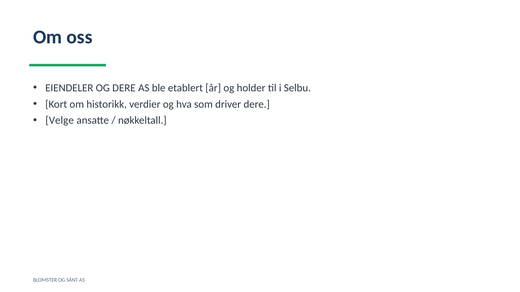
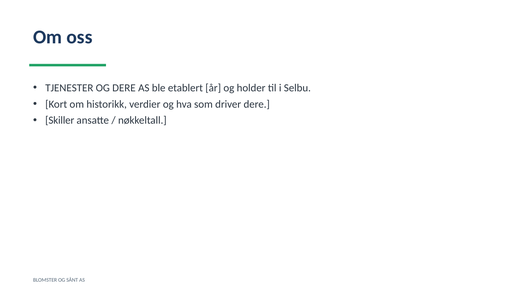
EIENDELER: EIENDELER -> TJENESTER
Velge: Velge -> Skiller
